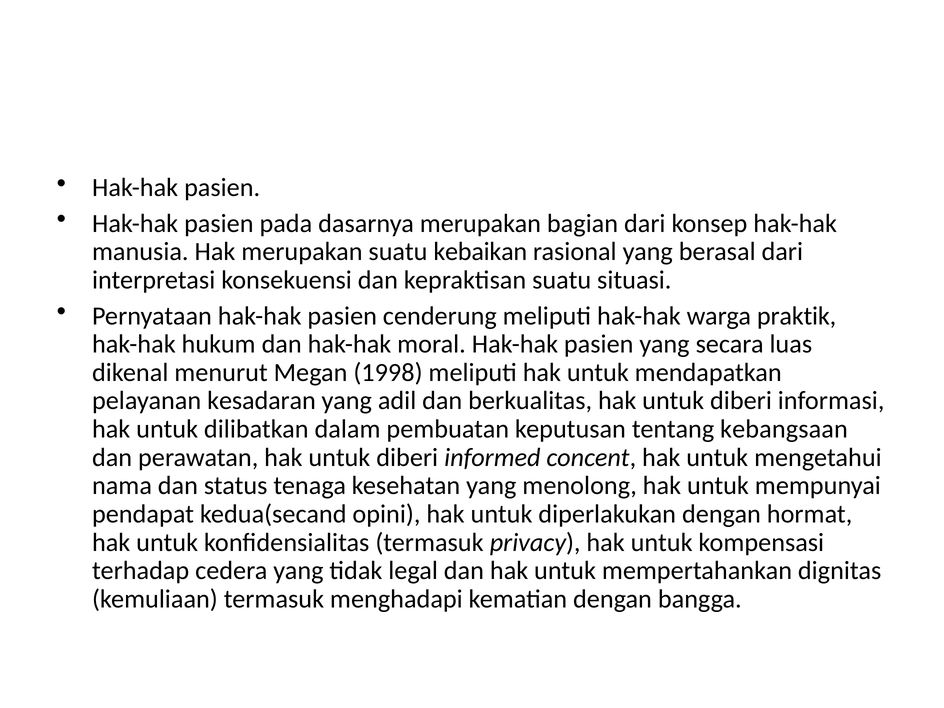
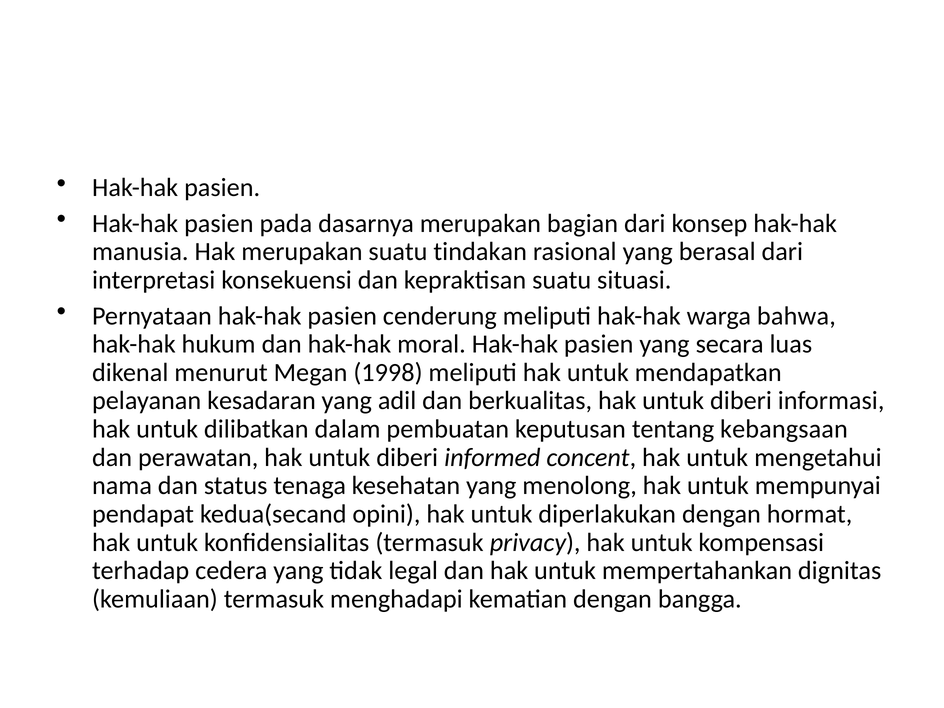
kebaikan: kebaikan -> tindakan
praktik: praktik -> bahwa
